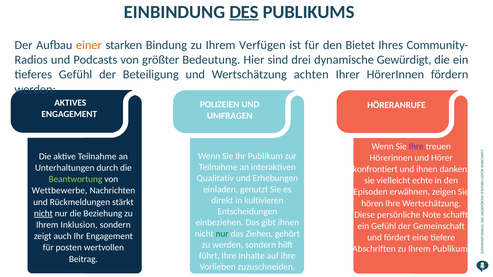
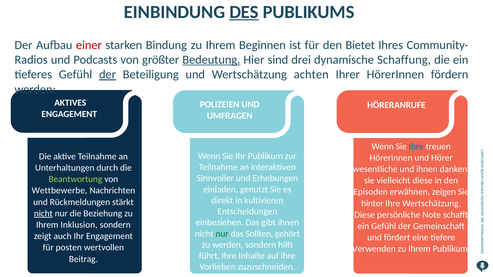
einer colour: orange -> red
Verfügen: Verfügen -> Beginnen
Bedeutung underline: none -> present
Gewürdigt: Gewürdigt -> Schaffung
der at (108, 75) underline: none -> present
Ihre at (416, 147) colour: purple -> blue
konfrontiert: konfrontiert -> wesentliche
Qualitativ: Qualitativ -> Sinnvoller
vielleicht echte: echte -> diese
hören: hören -> hinter
Ziehen: Ziehen -> Sollten
Abschriften: Abschriften -> Verwenden
